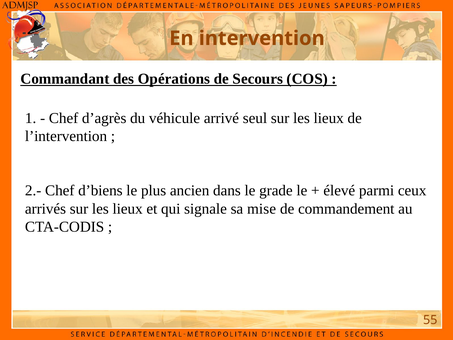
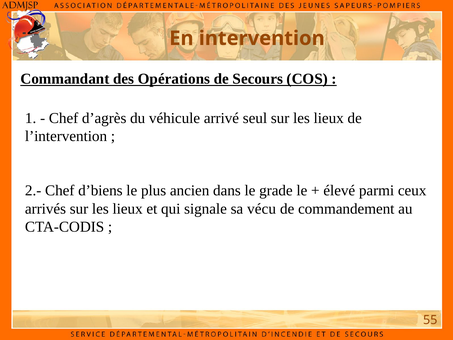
mise: mise -> vécu
